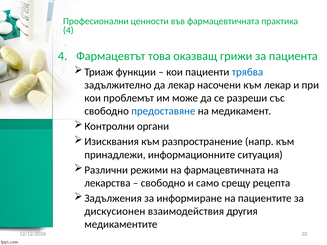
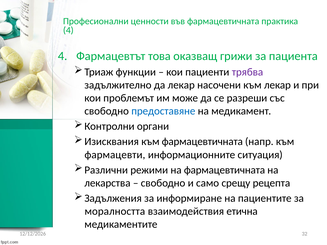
трябва colour: blue -> purple
към разпространение: разпространение -> фармацевтичната
принадлежи: принадлежи -> фармацевти
дискусионен: дискусионен -> моралността
другия: другия -> етична
